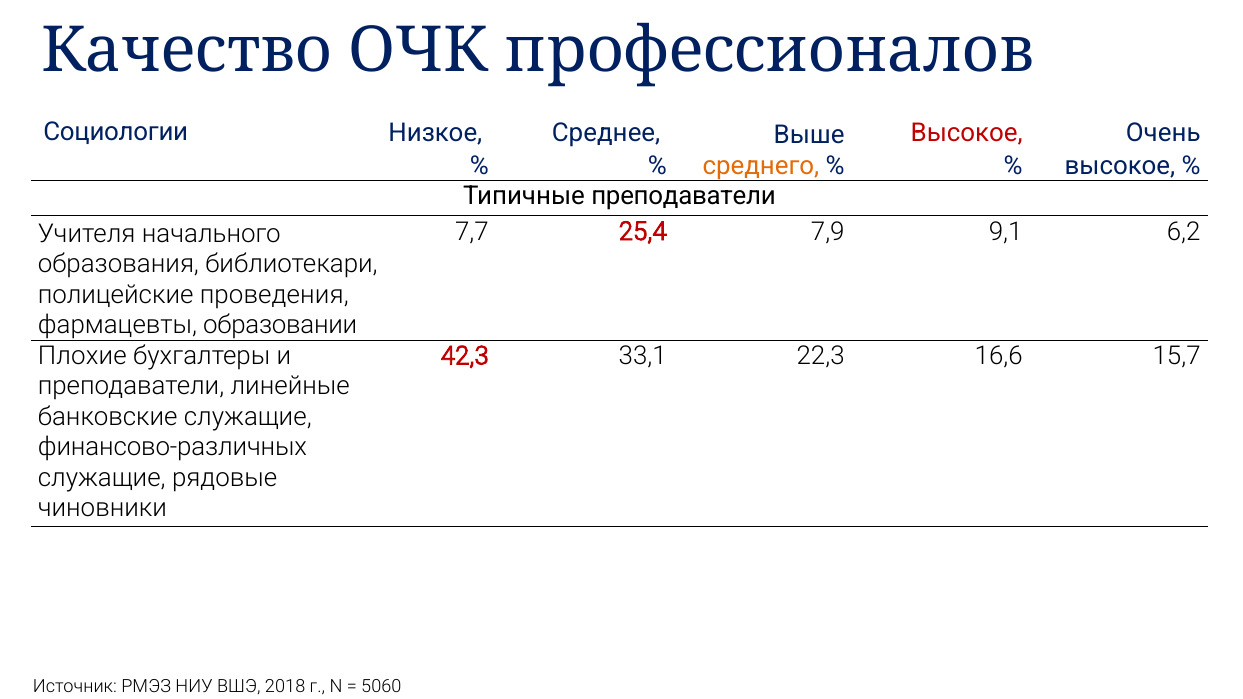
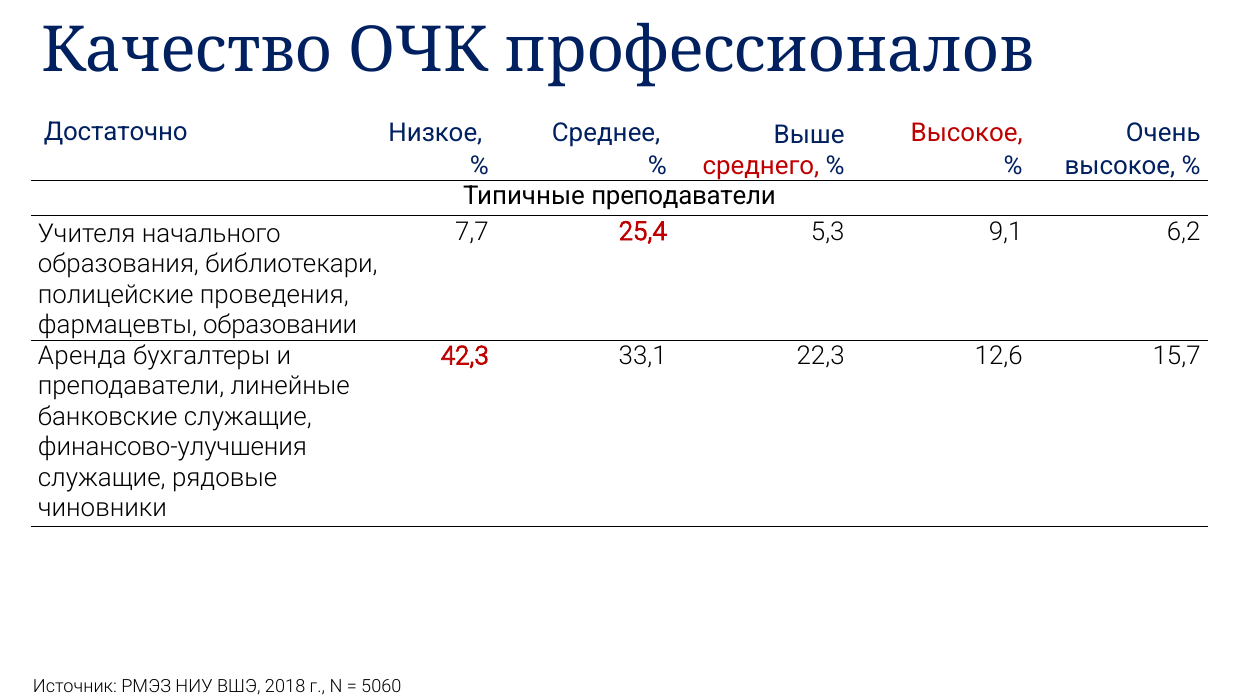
Социологии: Социологии -> Достаточно
среднего colour: orange -> red
7,9: 7,9 -> 5,3
Плохие: Плохие -> Аренда
16,6: 16,6 -> 12,6
финансово-различных: финансово-различных -> финансово-улучшения
